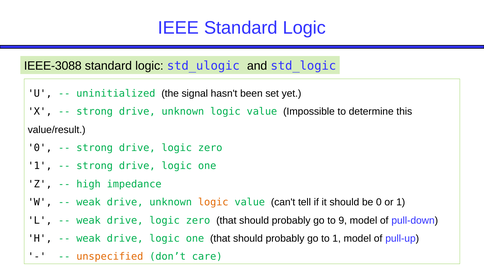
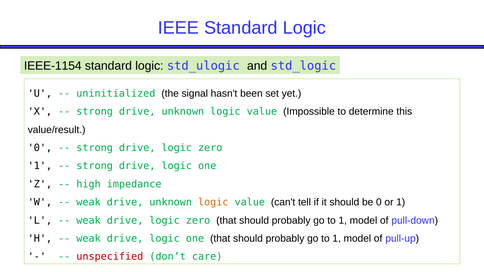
IEEE-3088: IEEE-3088 -> IEEE-1154
9 at (343, 221): 9 -> 1
unspecified colour: orange -> red
